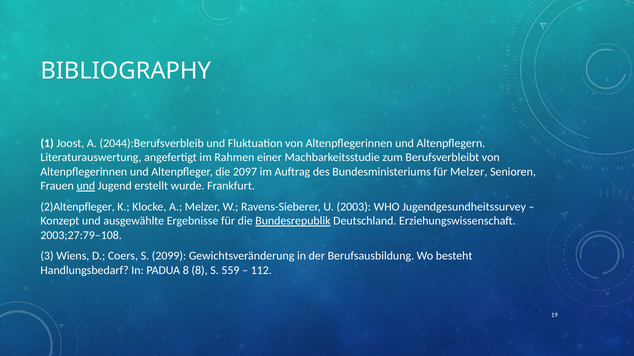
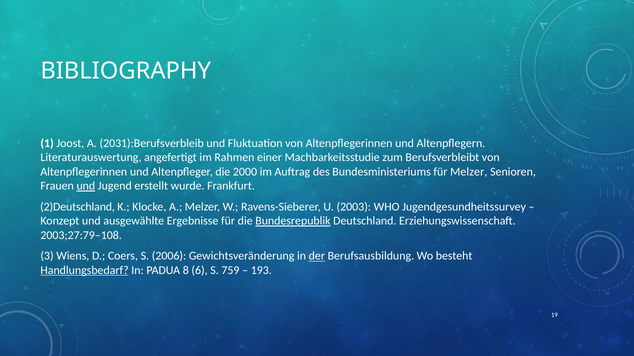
2044):Berufsverbleib: 2044):Berufsverbleib -> 2031):Berufsverbleib
2097: 2097 -> 2000
2)Altenpfleger: 2)Altenpfleger -> 2)Deutschland
2099: 2099 -> 2006
der underline: none -> present
Handlungsbedarf underline: none -> present
8 8: 8 -> 6
559: 559 -> 759
112: 112 -> 193
